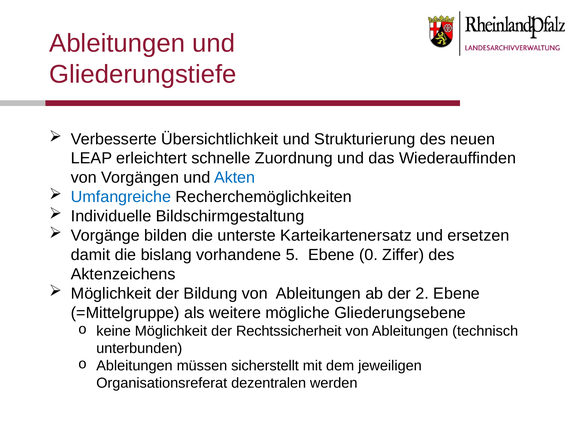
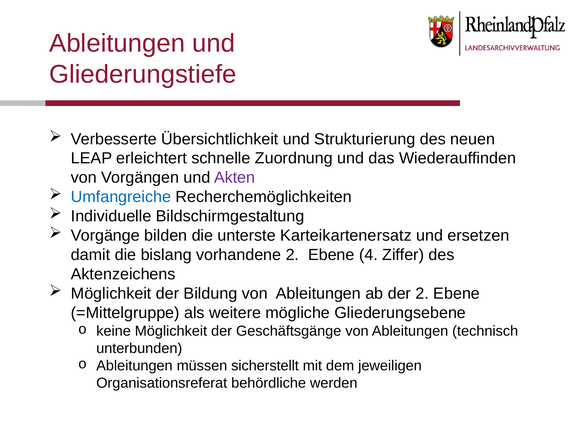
Akten colour: blue -> purple
vorhandene 5: 5 -> 2
0: 0 -> 4
Rechtssicherheit: Rechtssicherheit -> Geschäftsgänge
dezentralen: dezentralen -> behördliche
